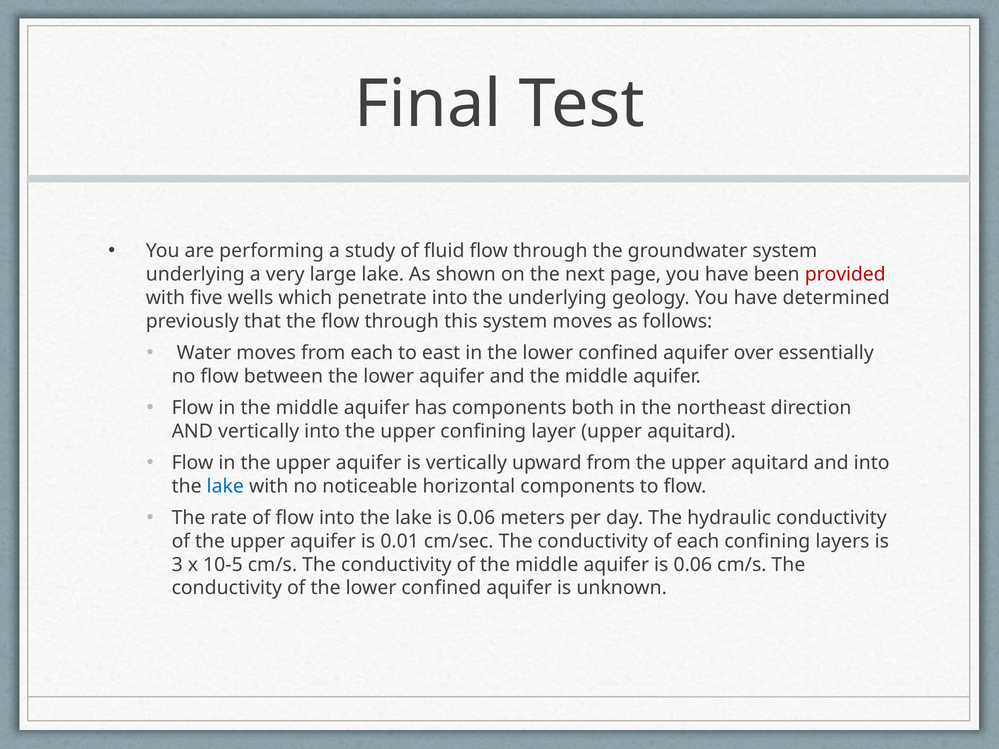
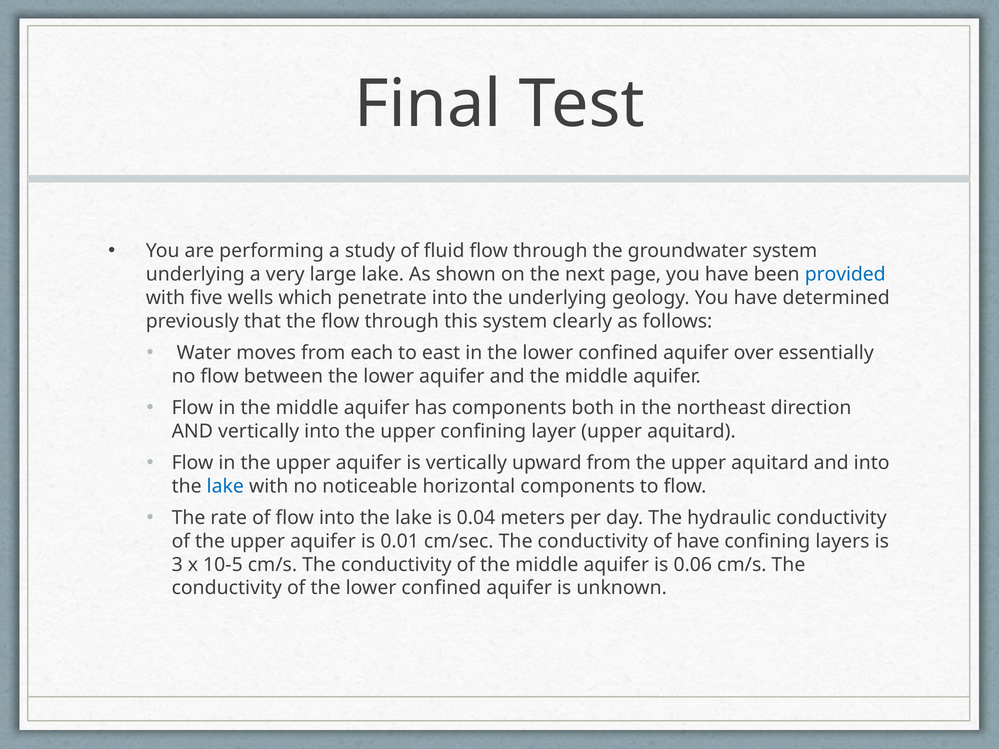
provided colour: red -> blue
system moves: moves -> clearly
lake is 0.06: 0.06 -> 0.04
of each: each -> have
